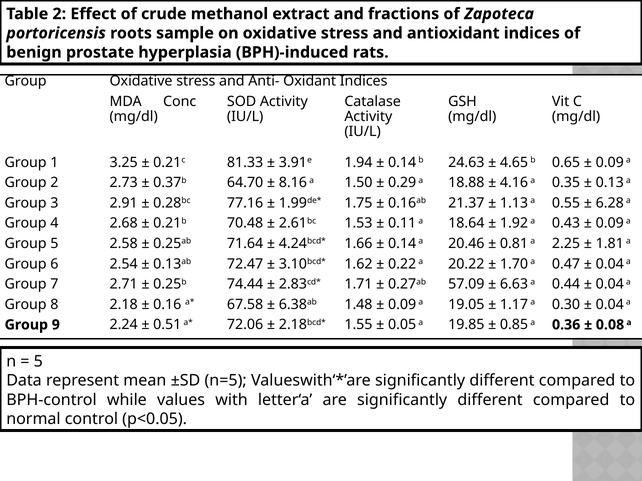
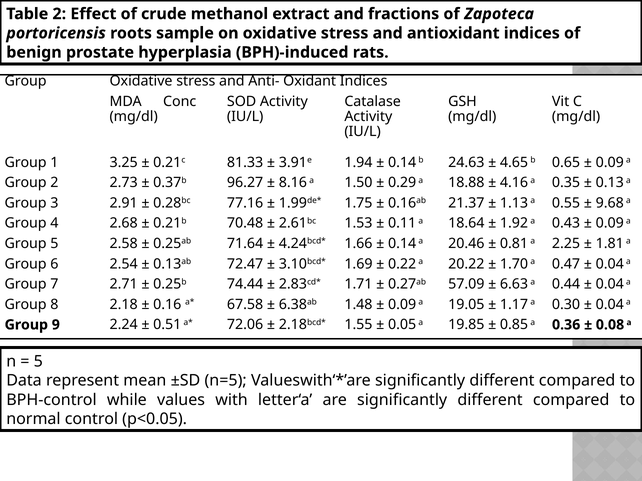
64.70: 64.70 -> 96.27
6.28: 6.28 -> 9.68
1.62: 1.62 -> 1.69
